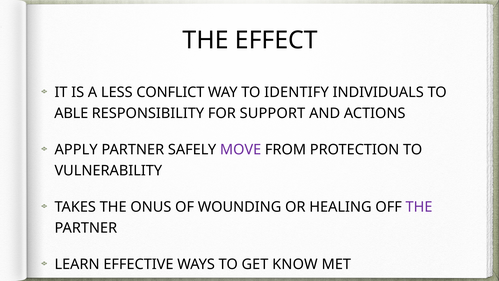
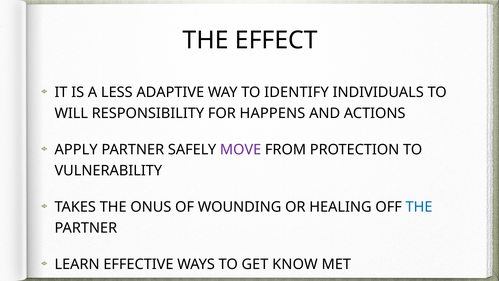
CONFLICT: CONFLICT -> ADAPTIVE
ABLE: ABLE -> WILL
SUPPORT: SUPPORT -> HAPPENS
THE at (419, 207) colour: purple -> blue
